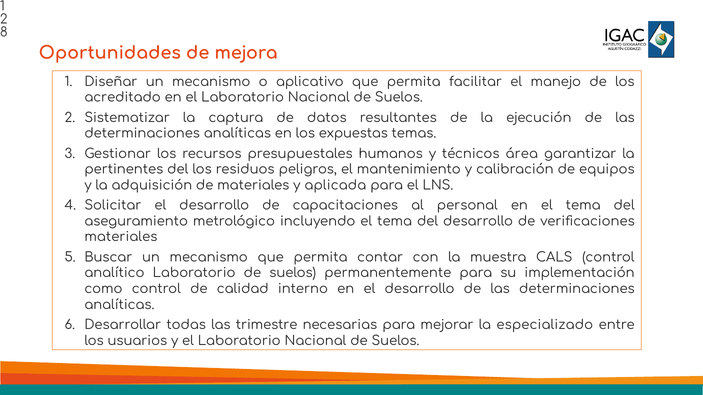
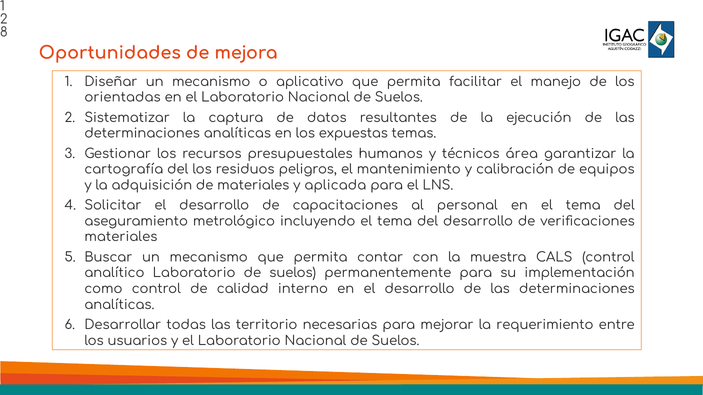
acreditado: acreditado -> orientadas
pertinentes: pertinentes -> cartografía
trimestre: trimestre -> territorio
especializado: especializado -> requerimiento
